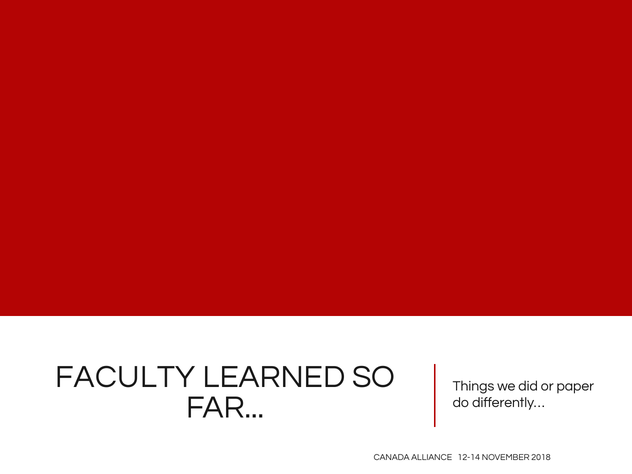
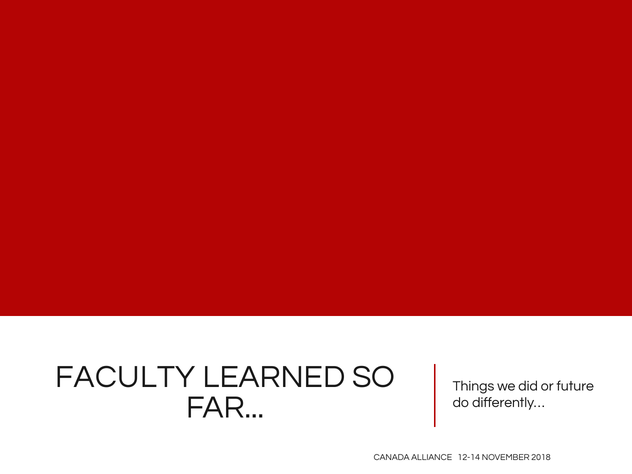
paper: paper -> future
